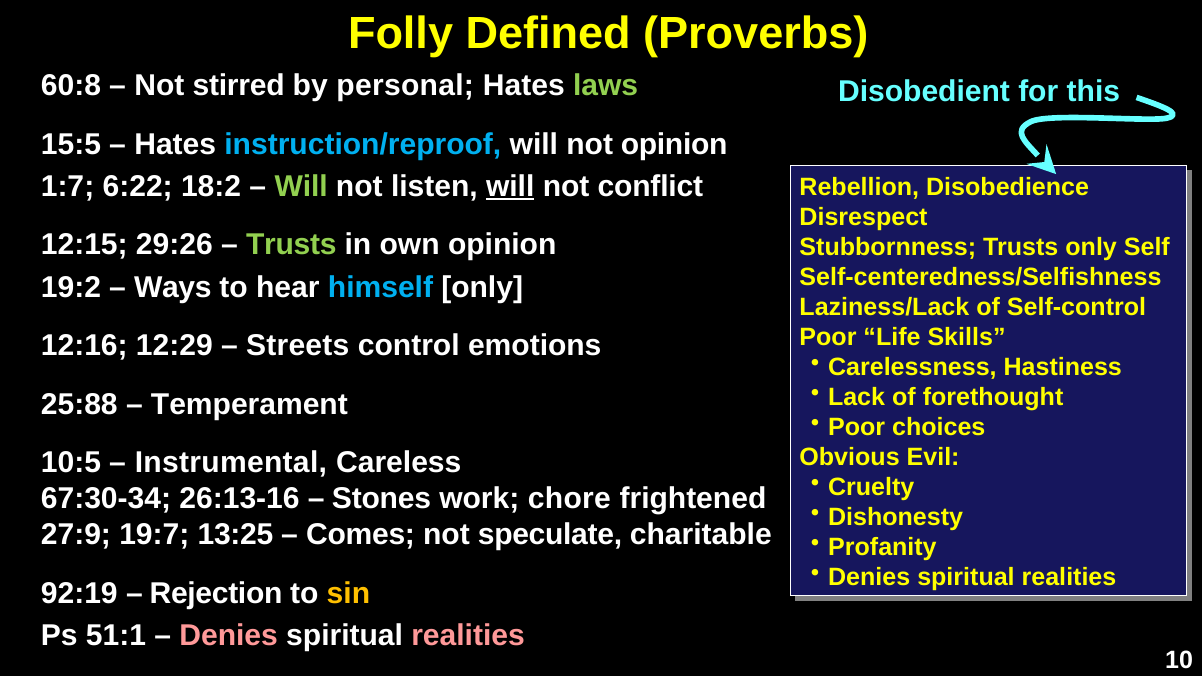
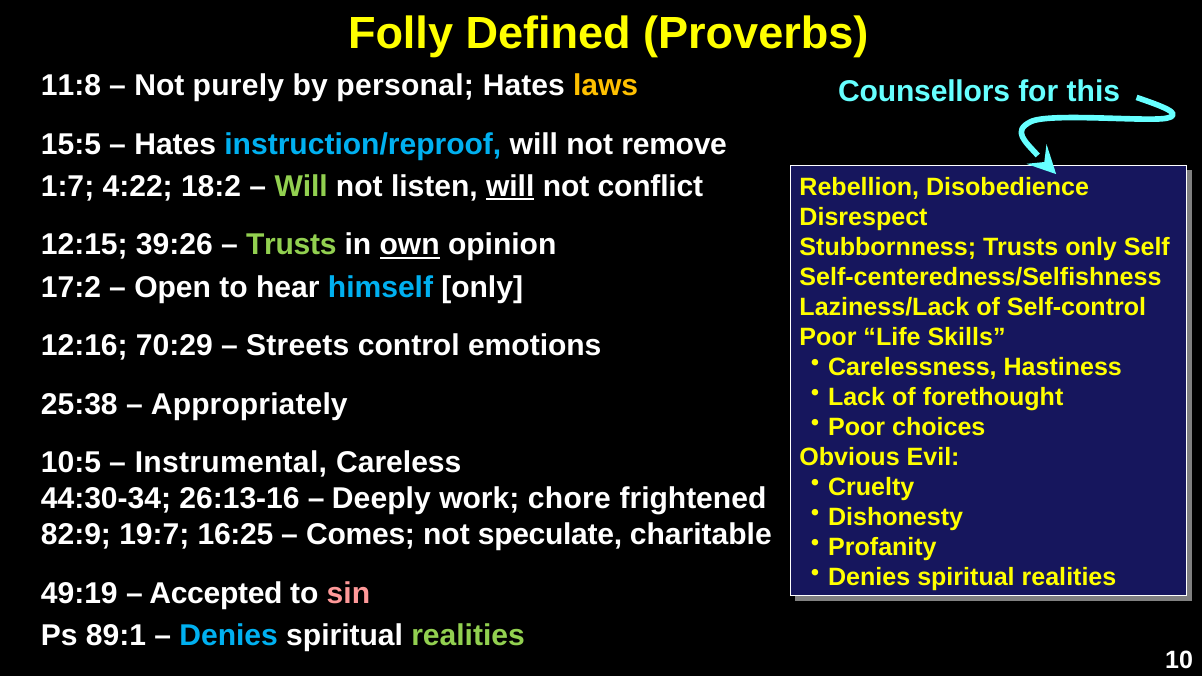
60:8: 60:8 -> 11:8
stirred: stirred -> purely
laws colour: light green -> yellow
Disobedient: Disobedient -> Counsellors
not opinion: opinion -> remove
6:22: 6:22 -> 4:22
29:26: 29:26 -> 39:26
own underline: none -> present
19:2: 19:2 -> 17:2
Ways: Ways -> Open
12:29: 12:29 -> 70:29
25:88: 25:88 -> 25:38
Temperament: Temperament -> Appropriately
67:30-34: 67:30-34 -> 44:30-34
Stones: Stones -> Deeply
27:9: 27:9 -> 82:9
13:25: 13:25 -> 16:25
92:19: 92:19 -> 49:19
Rejection: Rejection -> Accepted
sin colour: yellow -> pink
51:1: 51:1 -> 89:1
Denies at (229, 636) colour: pink -> light blue
realities at (468, 636) colour: pink -> light green
